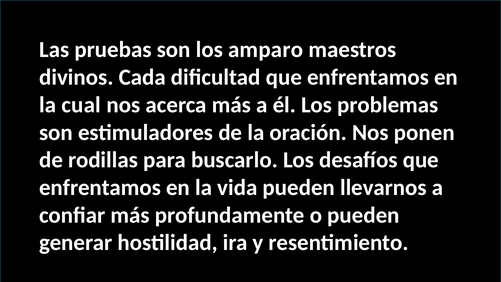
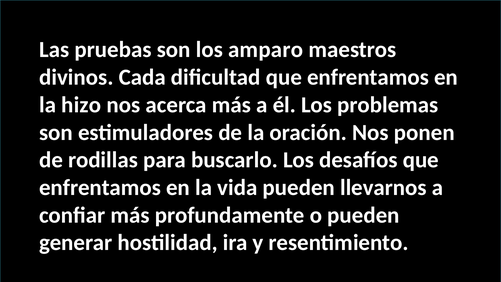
cual: cual -> hizo
